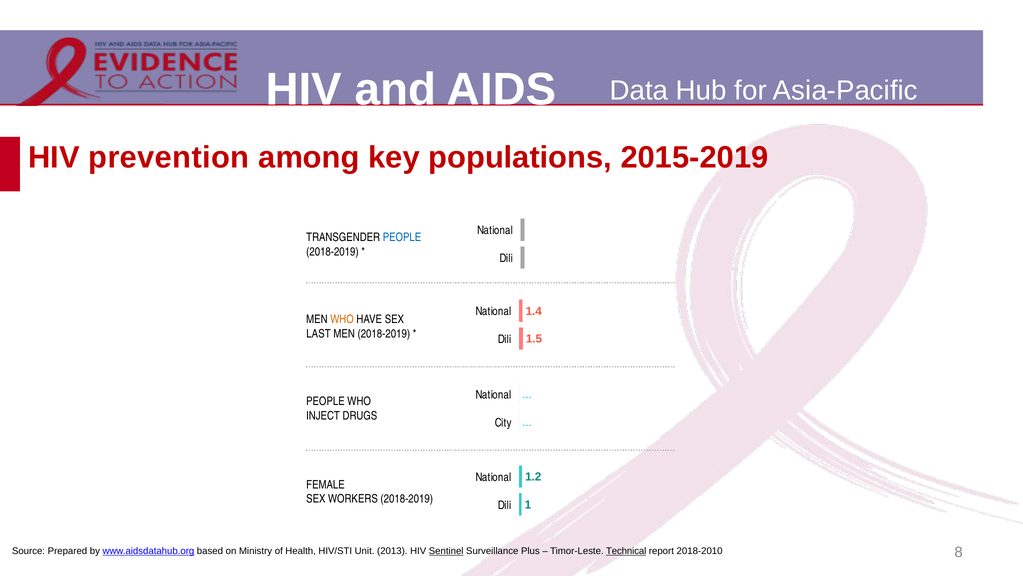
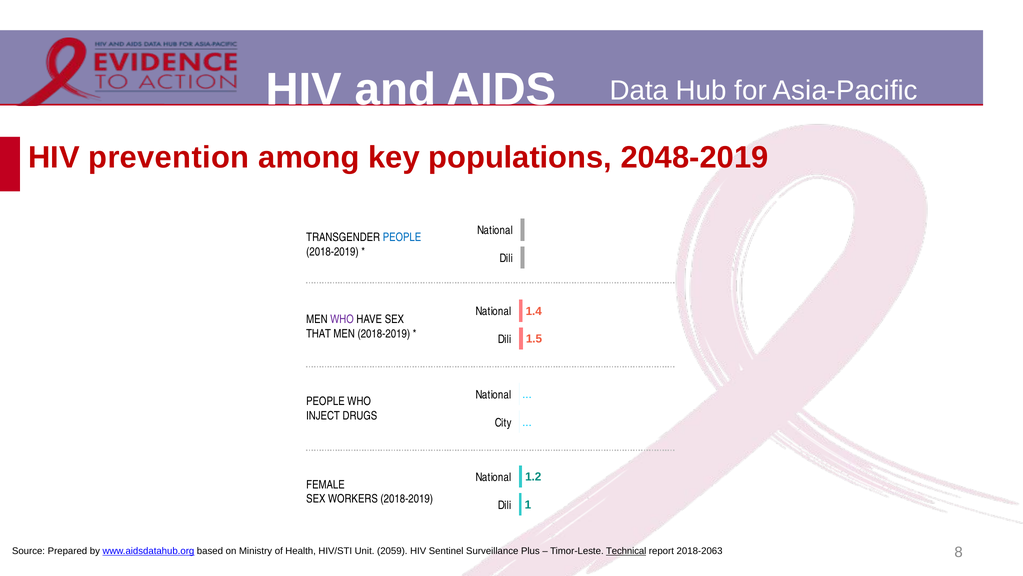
2015-2019: 2015-2019 -> 2048-2019
WHO at (342, 319) colour: orange -> purple
LAST: LAST -> THAT
2013: 2013 -> 2059
Sentinel underline: present -> none
2018-2010: 2018-2010 -> 2018-2063
